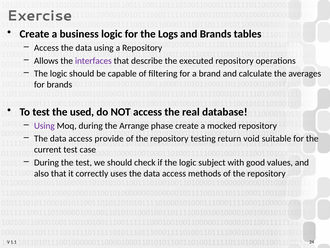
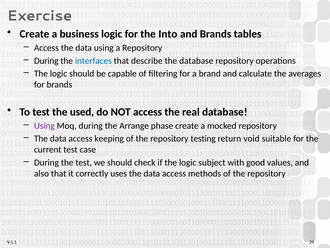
Logs: Logs -> Into
Allows at (46, 61): Allows -> During
interfaces colour: purple -> blue
the executed: executed -> database
provide: provide -> keeping
